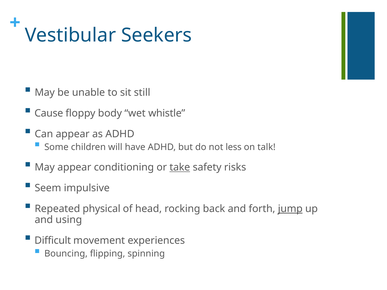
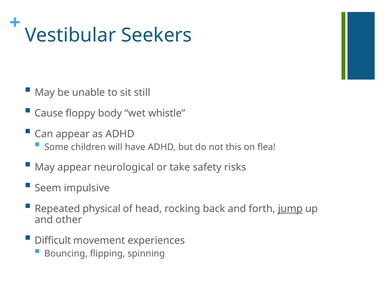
less: less -> this
talk: talk -> flea
conditioning: conditioning -> neurological
take underline: present -> none
using: using -> other
